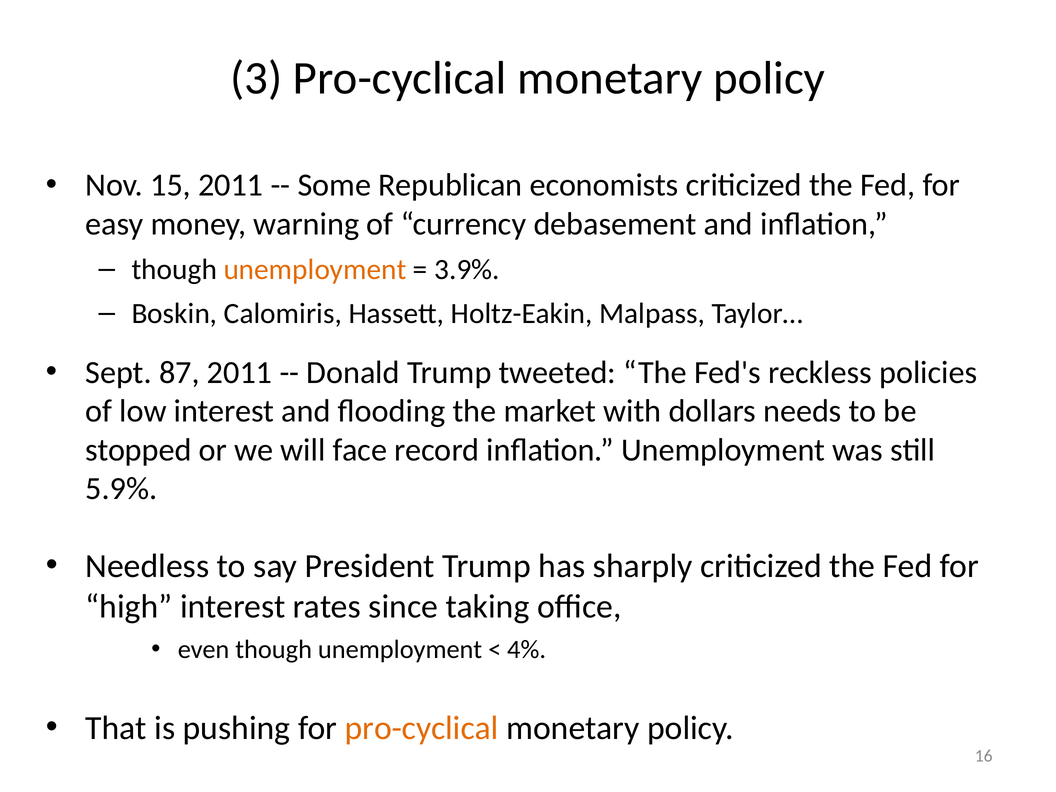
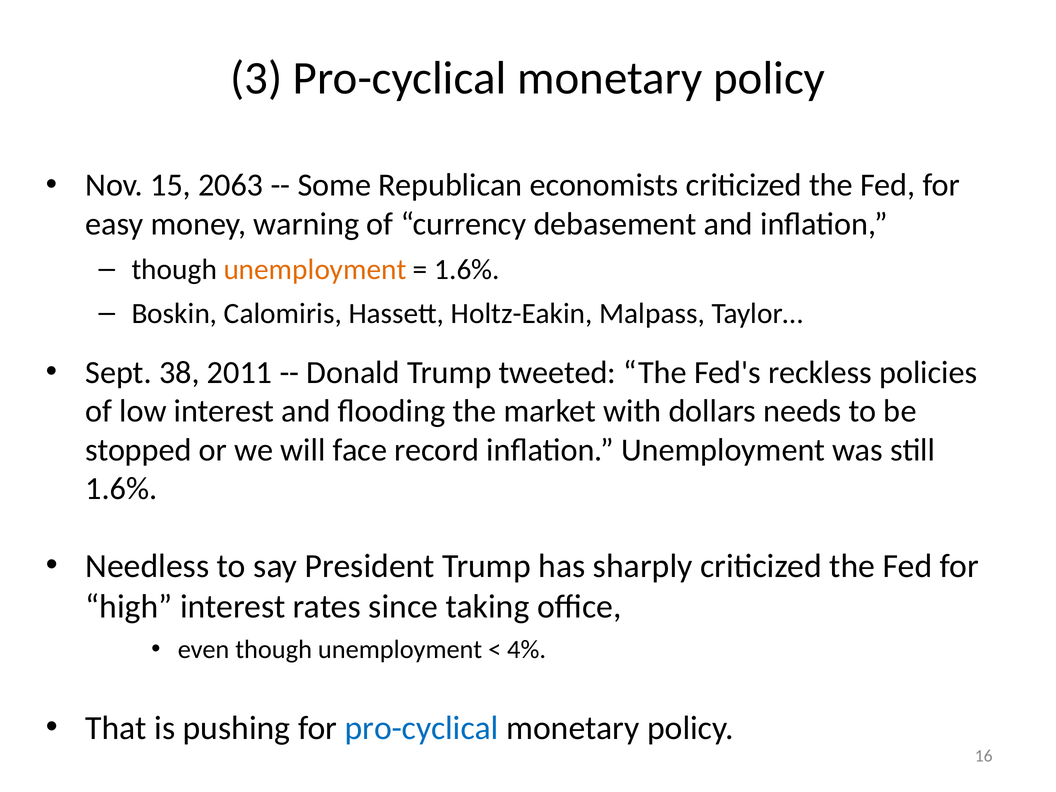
15 2011: 2011 -> 2063
3.9% at (467, 270): 3.9% -> 1.6%
87: 87 -> 38
5.9% at (121, 489): 5.9% -> 1.6%
pro-cyclical at (422, 728) colour: orange -> blue
